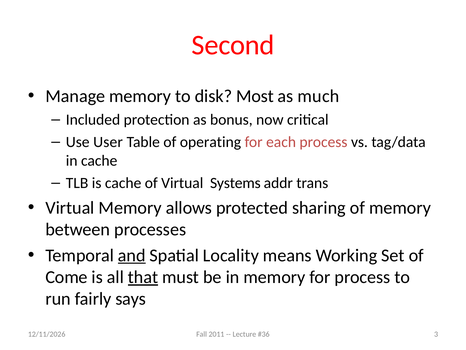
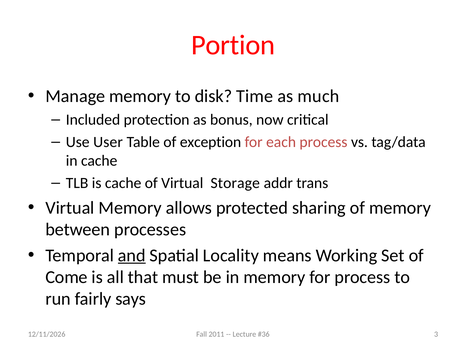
Second: Second -> Portion
Most: Most -> Time
operating: operating -> exception
Systems: Systems -> Storage
that underline: present -> none
